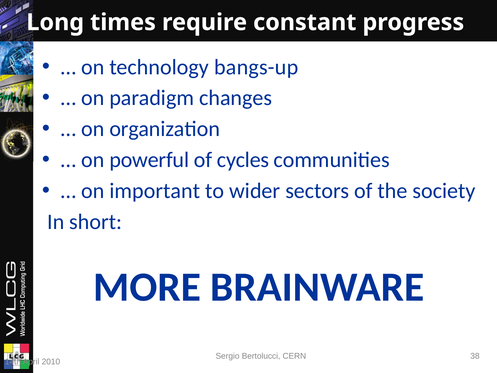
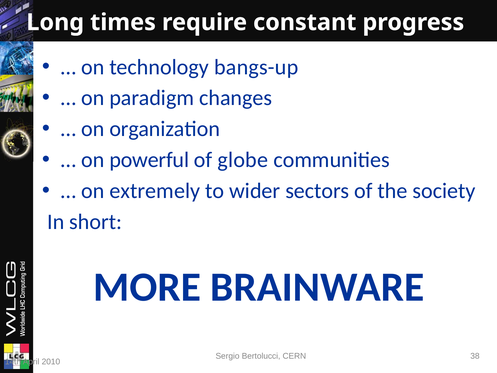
cycles: cycles -> globe
important: important -> extremely
